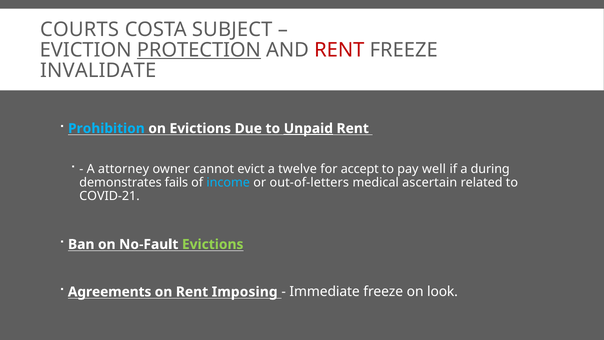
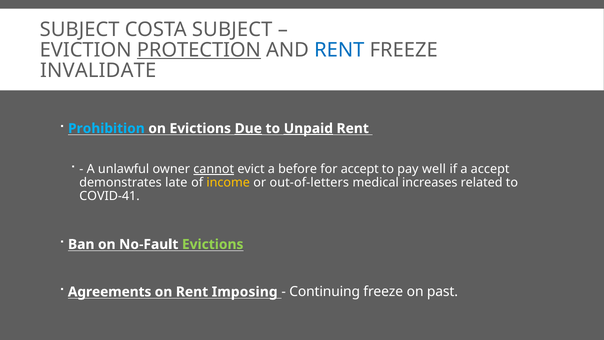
COURTS at (80, 29): COURTS -> SUBJECT
RENT at (339, 50) colour: red -> blue
Due underline: none -> present
attorney: attorney -> unlawful
cannot underline: none -> present
twelve: twelve -> before
a during: during -> accept
fails: fails -> late
income colour: light blue -> yellow
ascertain: ascertain -> increases
COVID-21: COVID-21 -> COVID-41
Immediate: Immediate -> Continuing
look: look -> past
